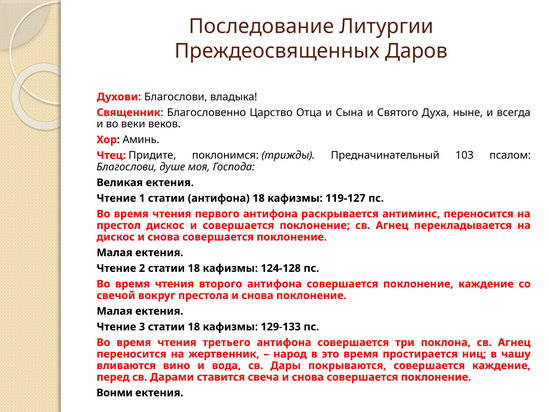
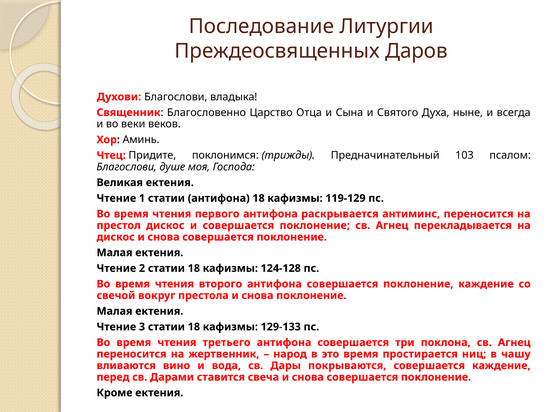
119-127: 119-127 -> 119-129
Вонми: Вонми -> Кроме
